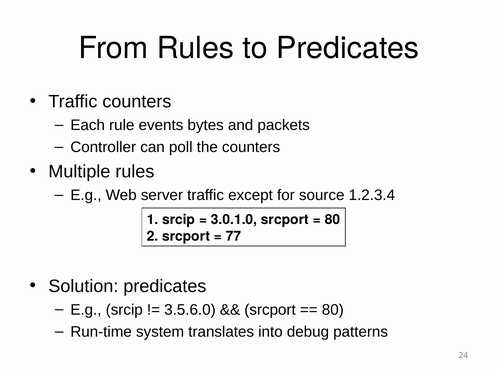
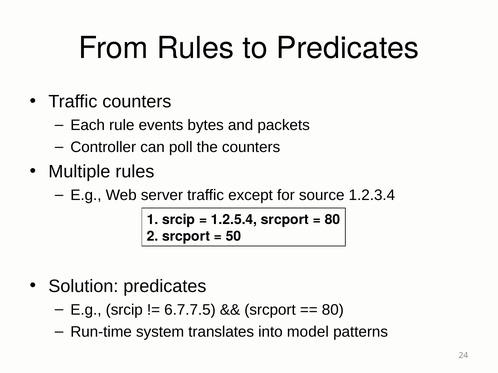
3.0.1.0: 3.0.1.0 -> 1.2.5.4
77: 77 -> 50
3.5.6.0: 3.5.6.0 -> 6.7.7.5
debug: debug -> model
